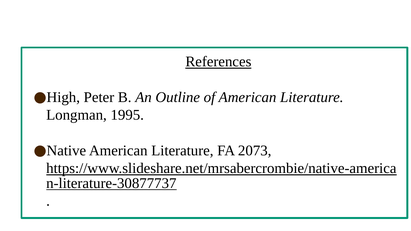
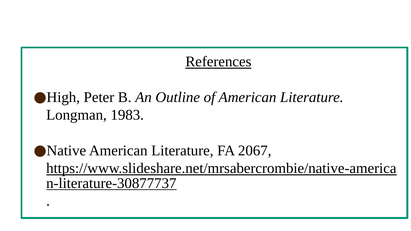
1995: 1995 -> 1983
2073: 2073 -> 2067
